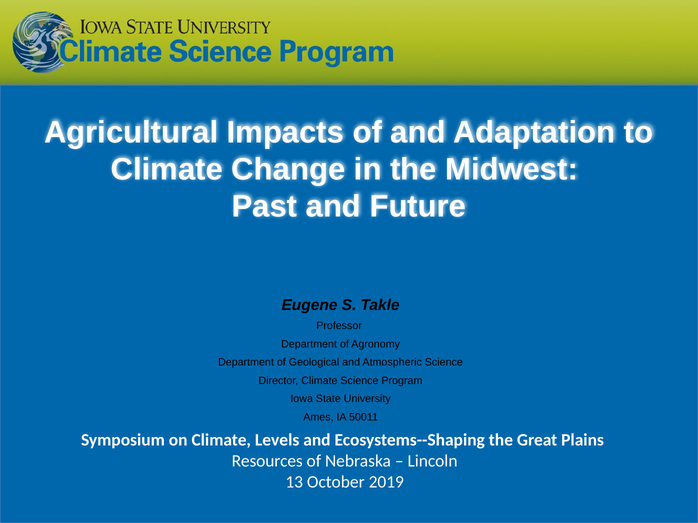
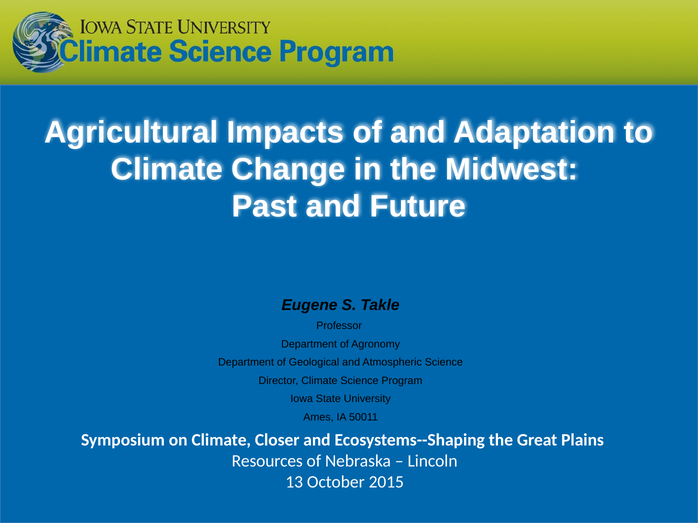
Levels: Levels -> Closer
2019: 2019 -> 2015
